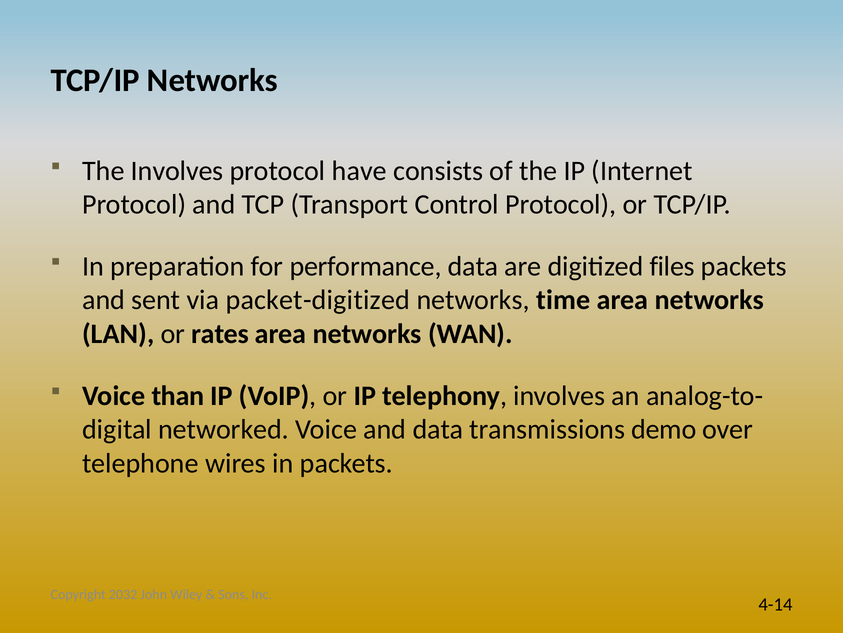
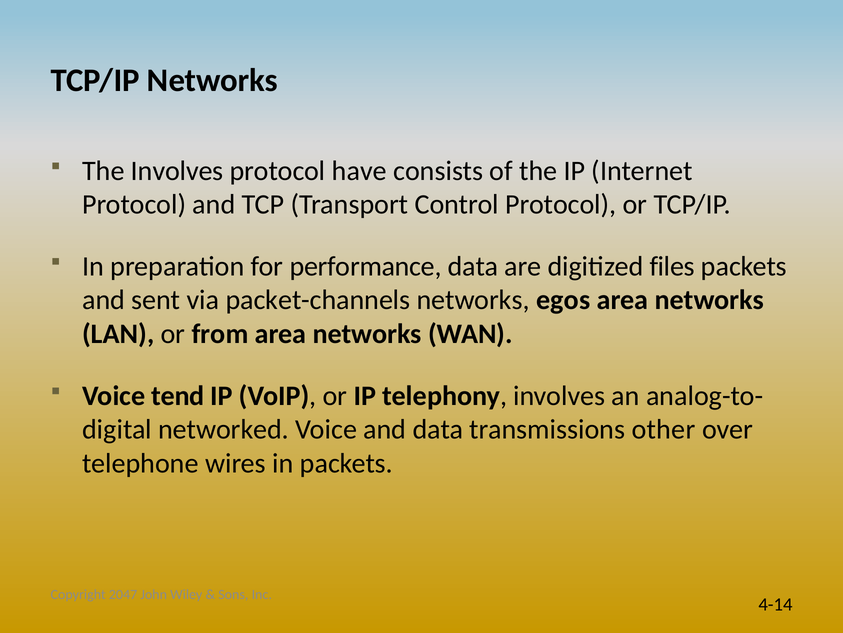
packet-digitized: packet-digitized -> packet-channels
time: time -> egos
rates: rates -> from
than: than -> tend
demo: demo -> other
2032: 2032 -> 2047
